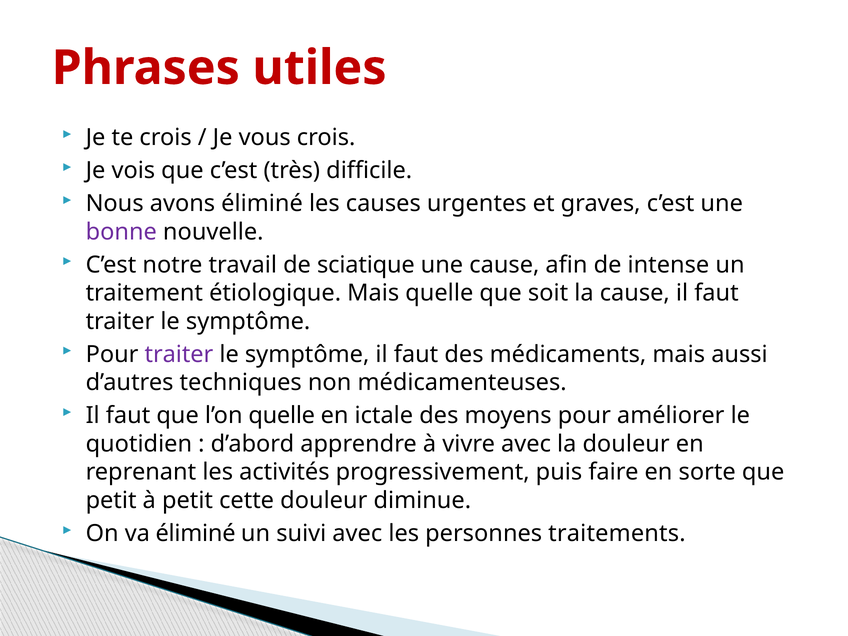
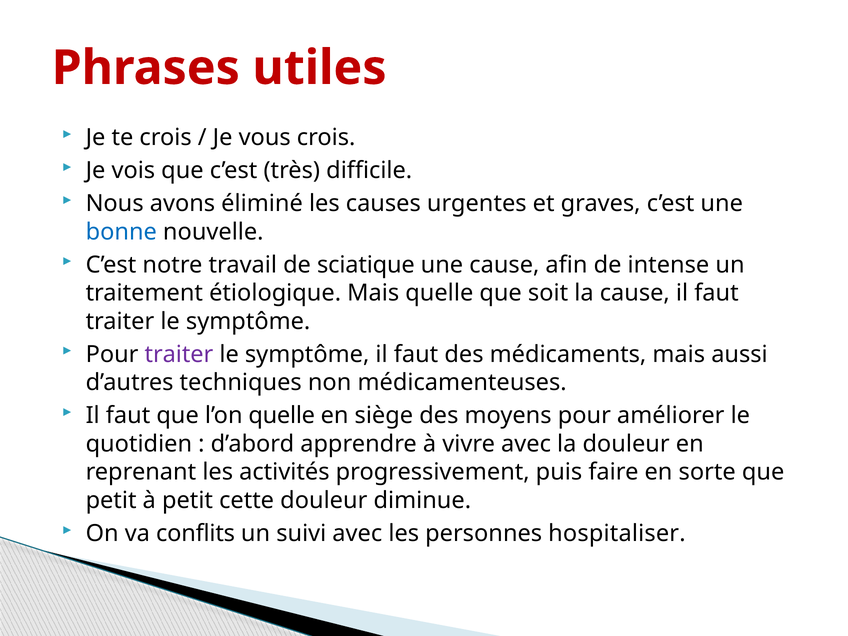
bonne colour: purple -> blue
ictale: ictale -> siège
va éliminé: éliminé -> conflits
traitements: traitements -> hospitaliser
